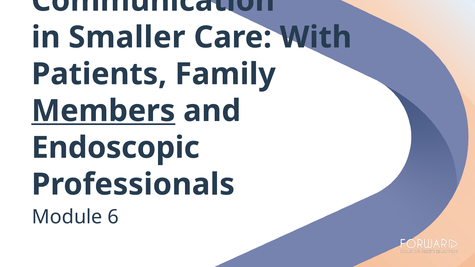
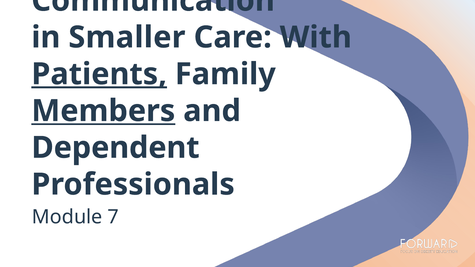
Patients underline: none -> present
Endoscopic: Endoscopic -> Dependent
6: 6 -> 7
